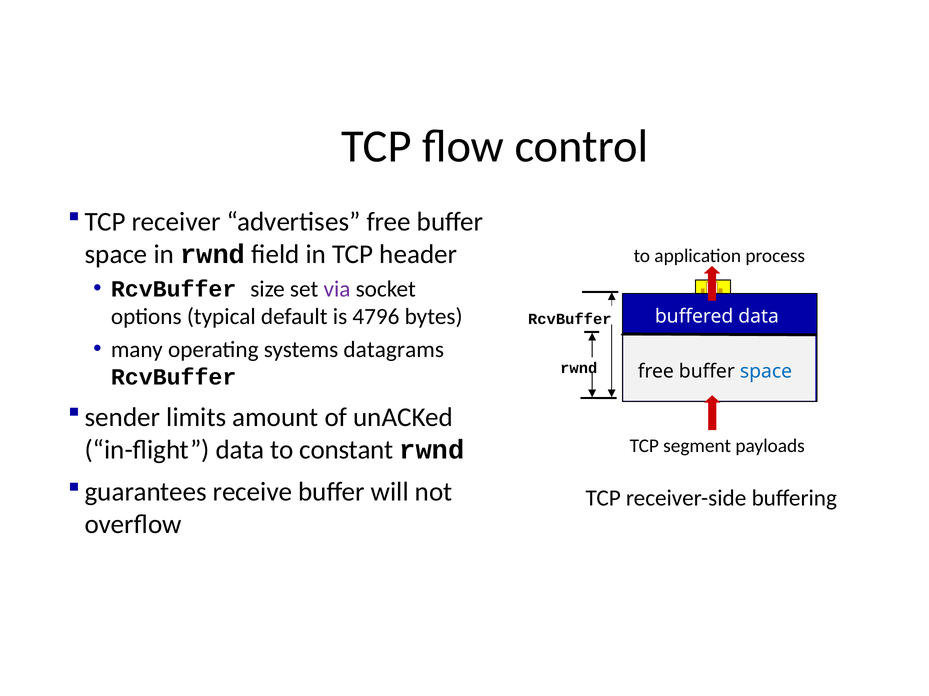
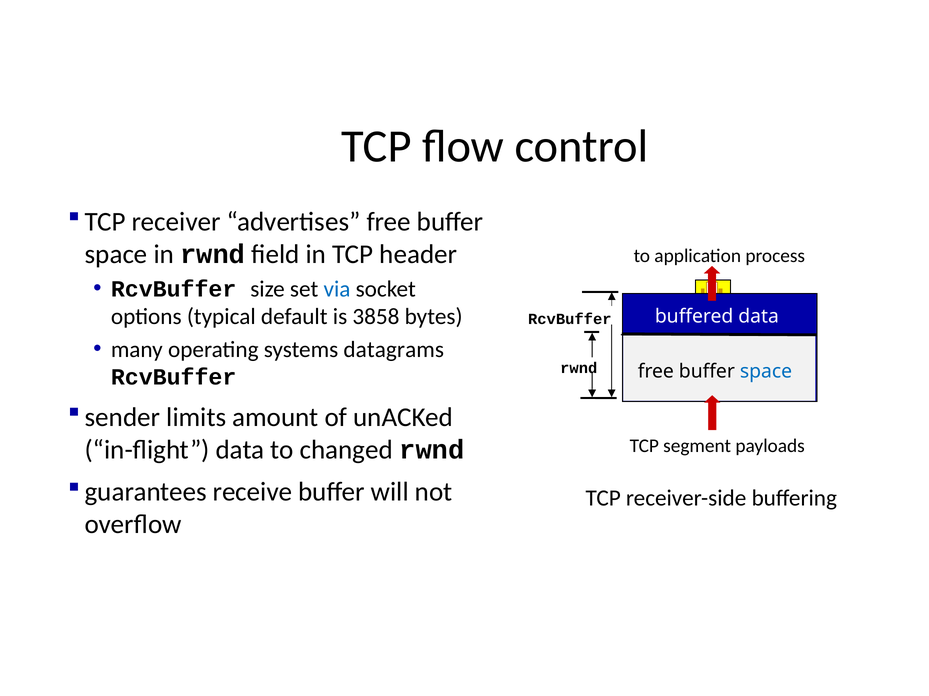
via colour: purple -> blue
4796: 4796 -> 3858
constant: constant -> changed
